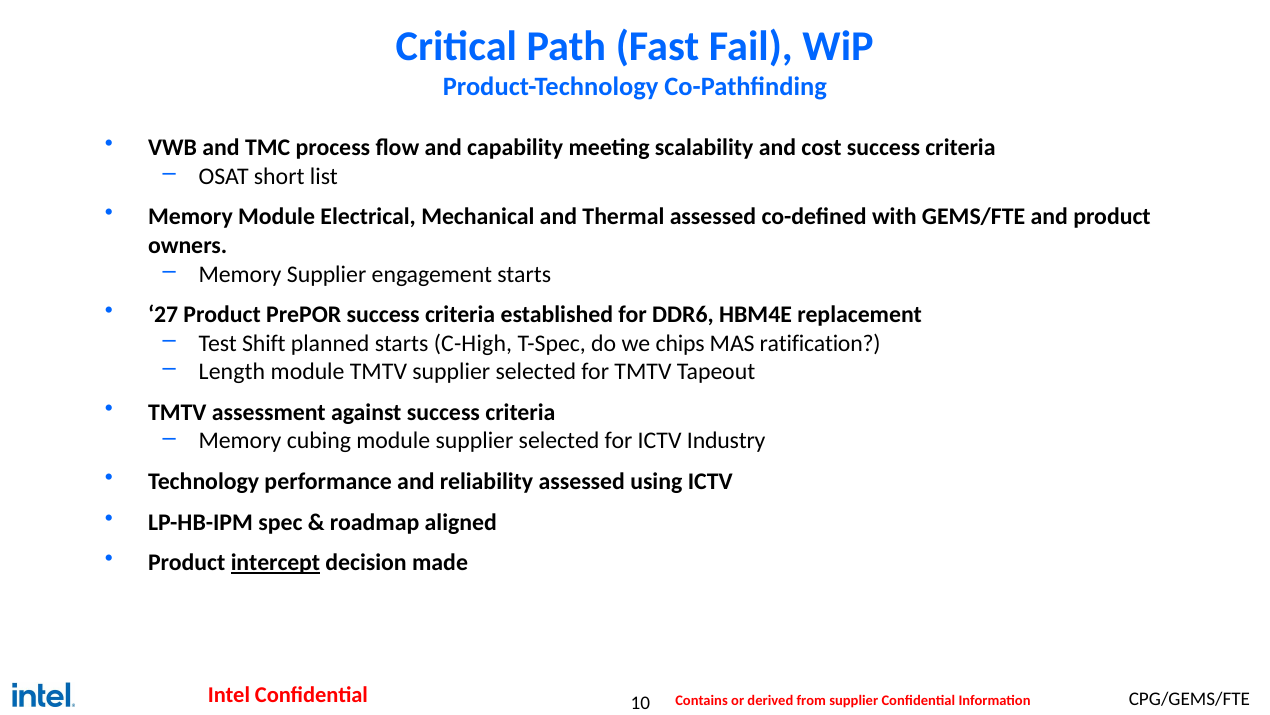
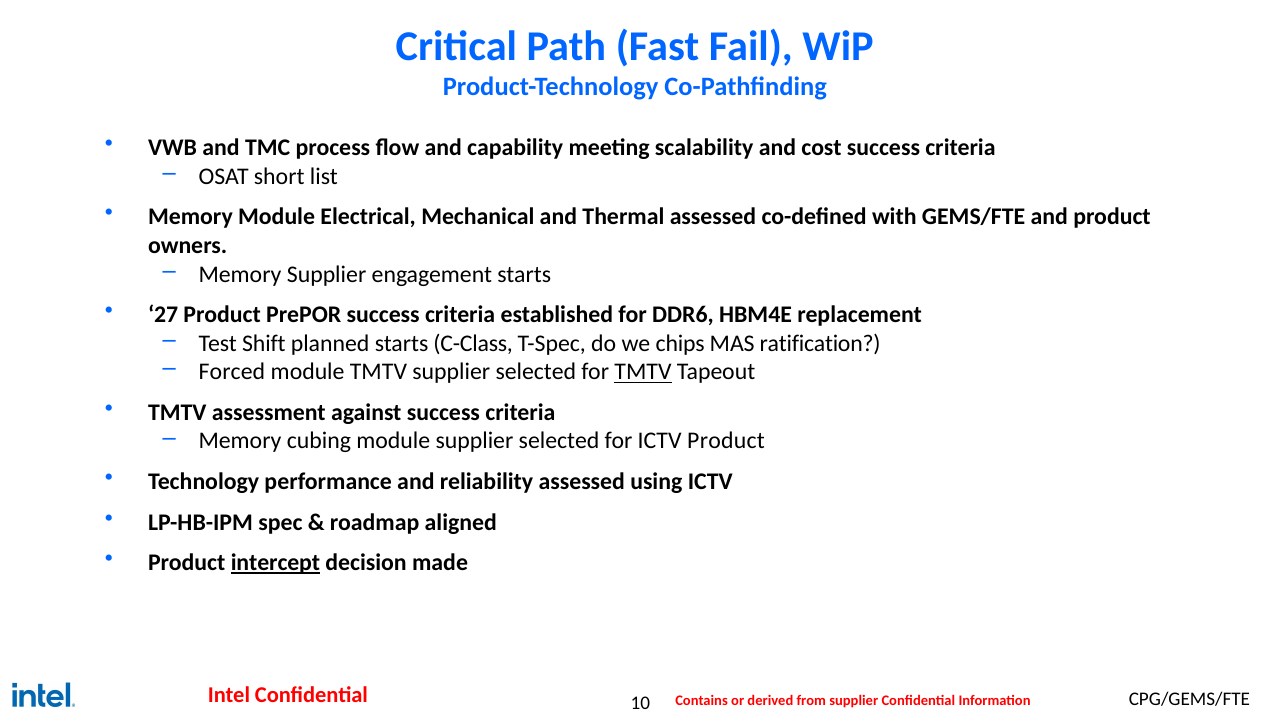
C-High: C-High -> C-Class
Length: Length -> Forced
TMTV at (643, 372) underline: none -> present
ICTV Industry: Industry -> Product
